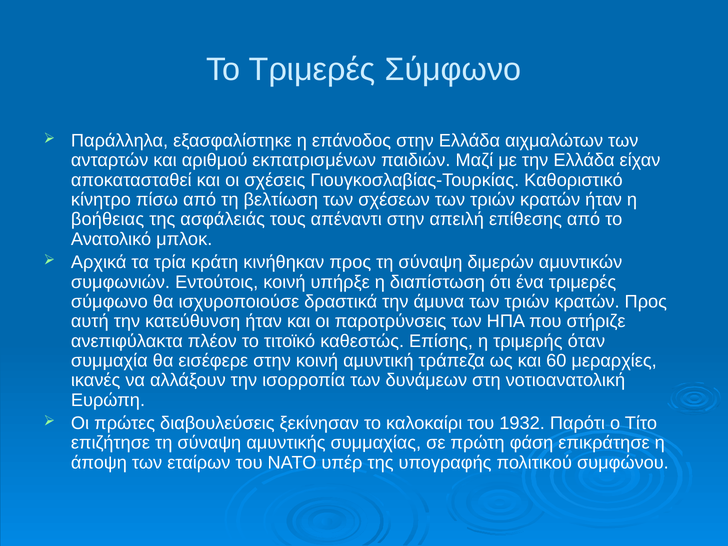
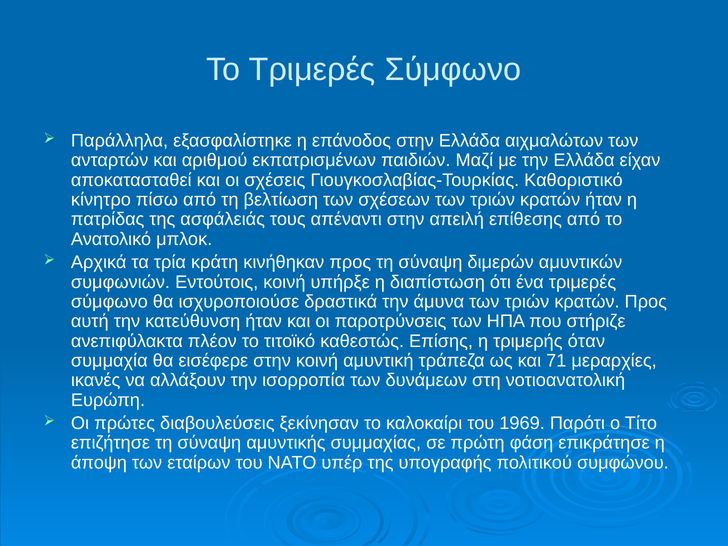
βοήθειας: βοήθειας -> πατρίδας
60: 60 -> 71
1932: 1932 -> 1969
